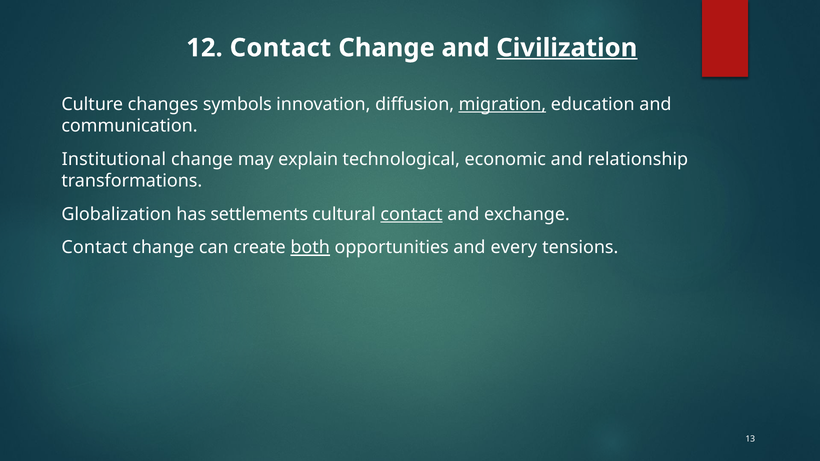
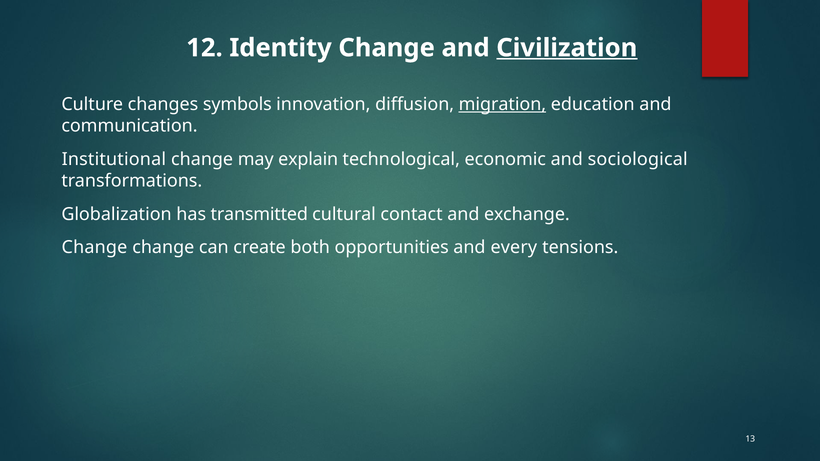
12 Contact: Contact -> Identity
relationship: relationship -> sociological
settlements: settlements -> transmitted
contact at (412, 214) underline: present -> none
Contact at (94, 248): Contact -> Change
both underline: present -> none
